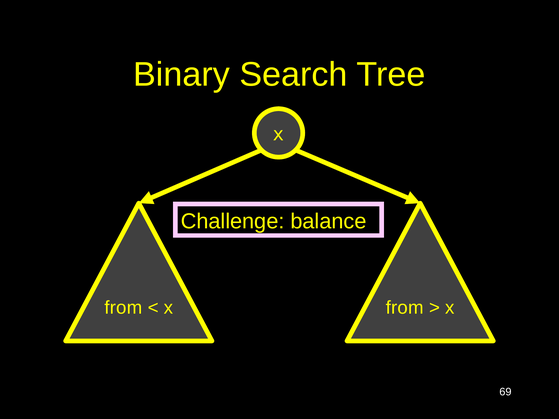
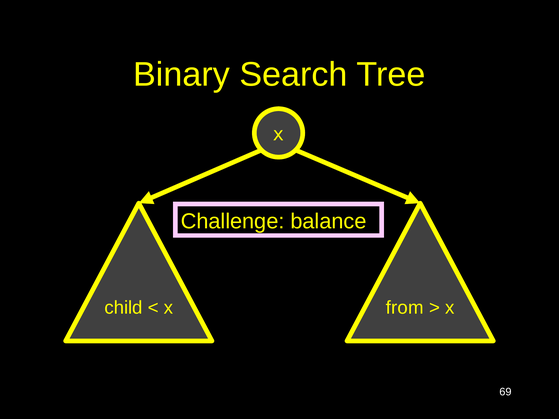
from at (123, 308): from -> child
